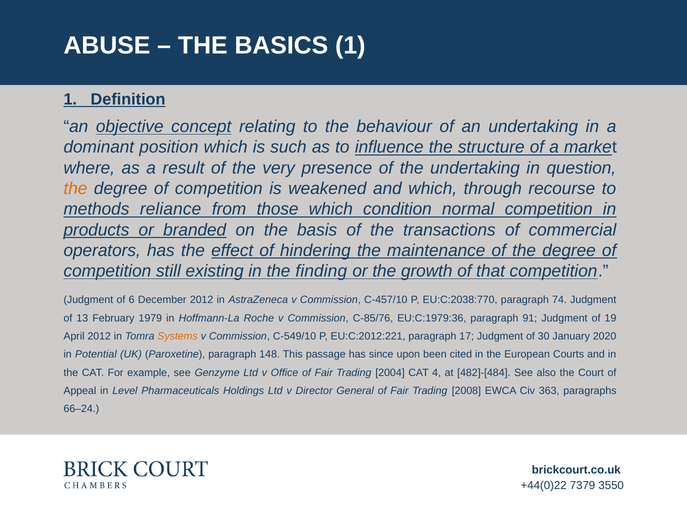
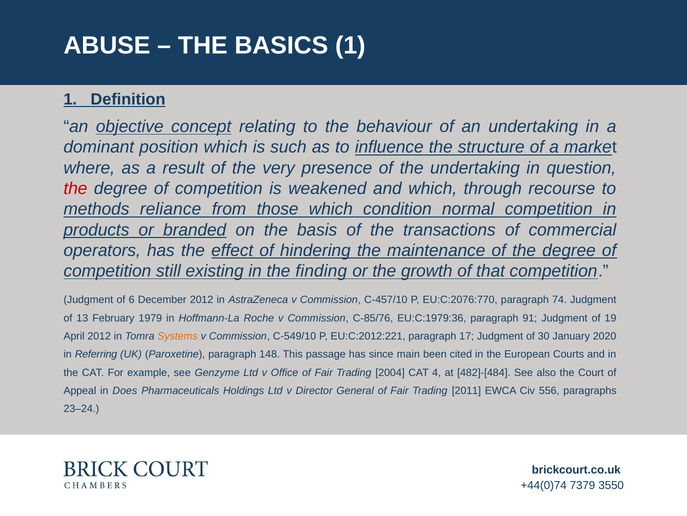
the at (75, 188) colour: orange -> red
EU:C:2038:770: EU:C:2038:770 -> EU:C:2076:770
Potential: Potential -> Referring
upon: upon -> main
Level: Level -> Does
2008: 2008 -> 2011
363: 363 -> 556
66–24: 66–24 -> 23–24
+44(0)22: +44(0)22 -> +44(0)74
